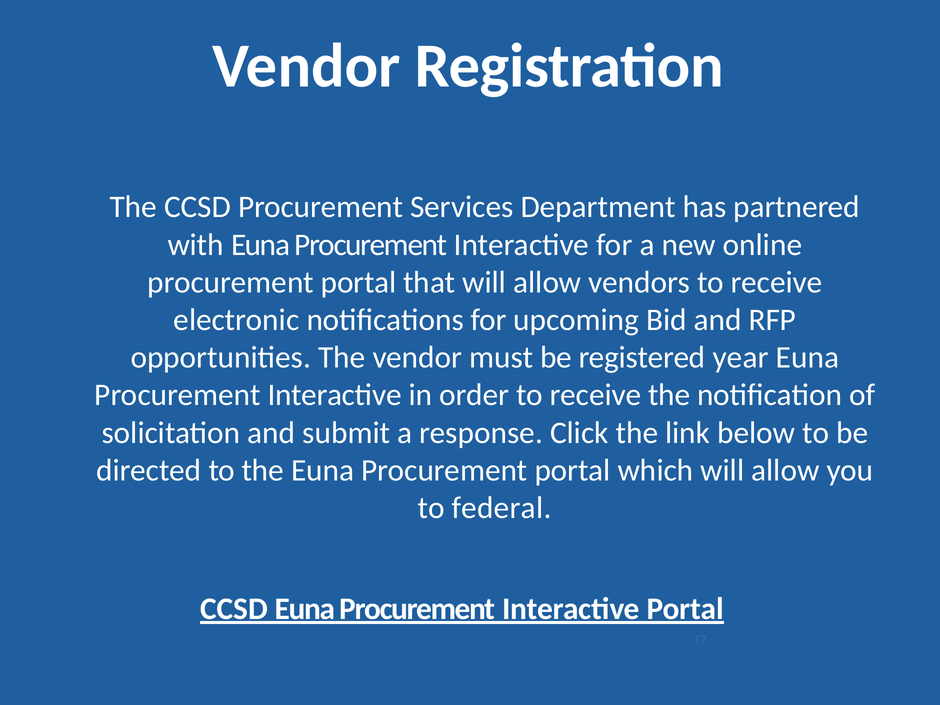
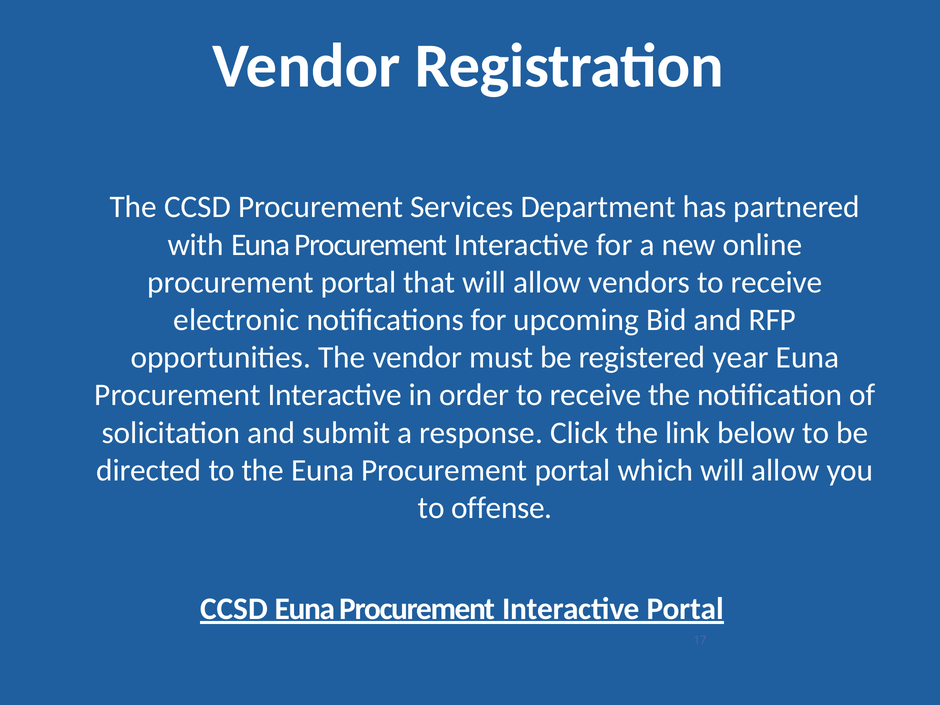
federal: federal -> offense
